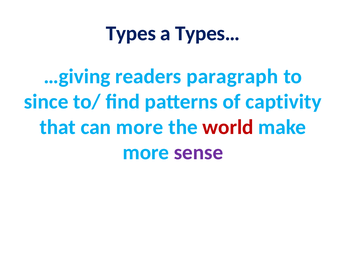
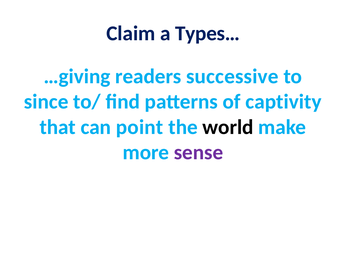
Types: Types -> Claim
paragraph: paragraph -> successive
can more: more -> point
world colour: red -> black
